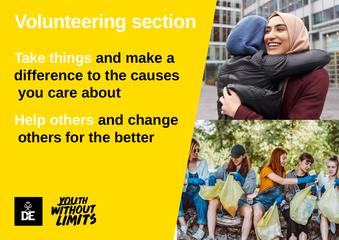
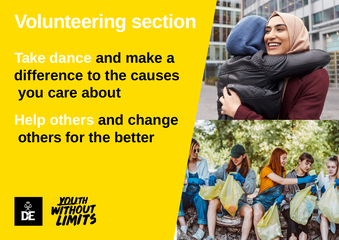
things: things -> dance
